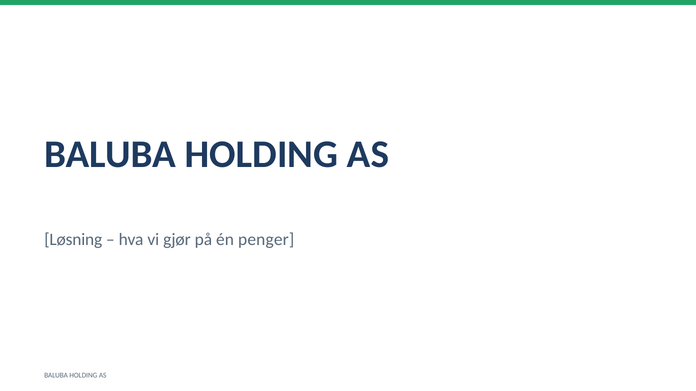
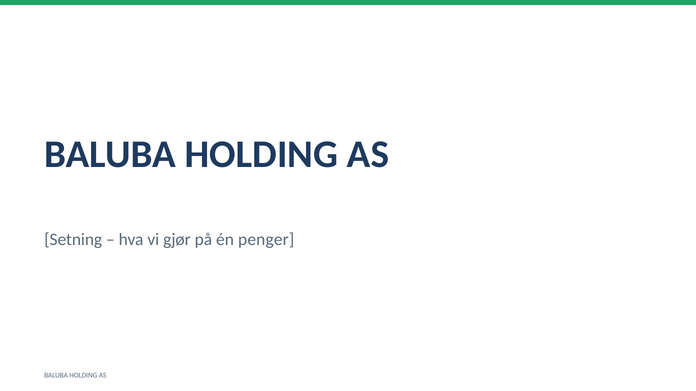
Løsning: Løsning -> Setning
